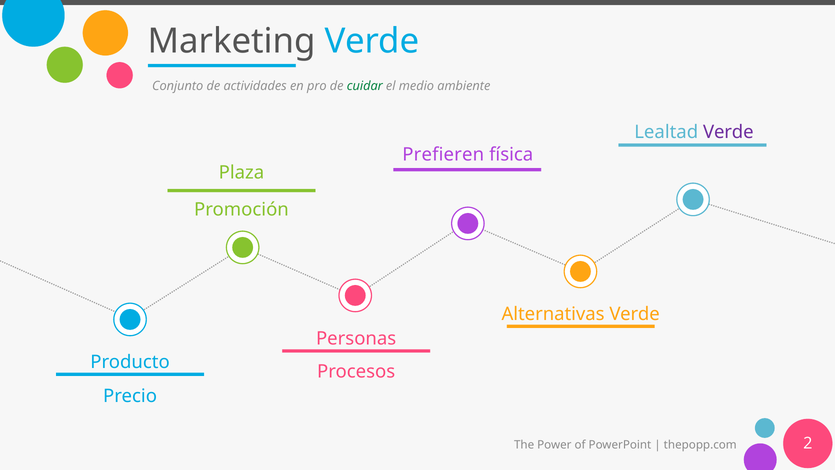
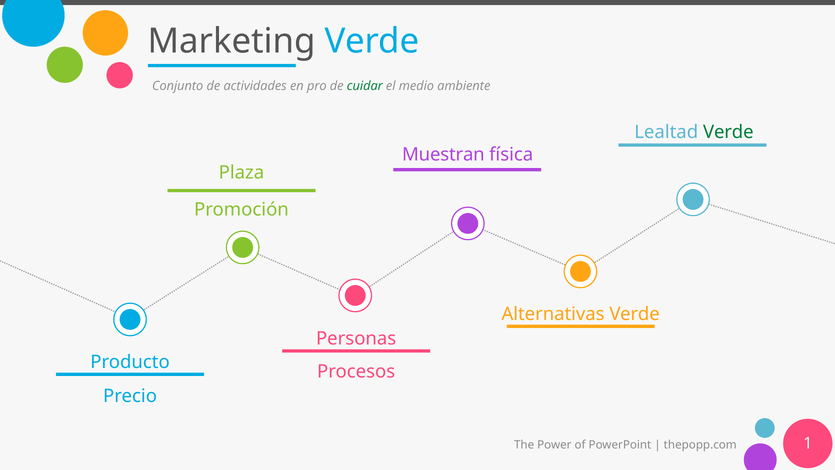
Verde at (728, 132) colour: purple -> green
Prefieren: Prefieren -> Muestran
2: 2 -> 1
